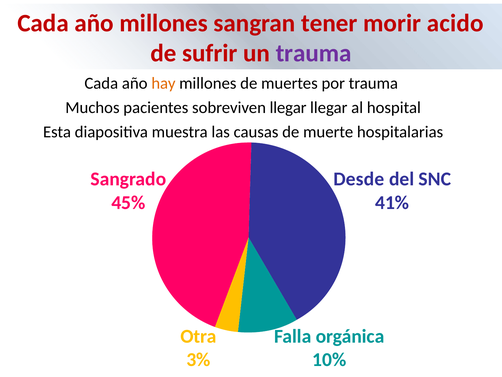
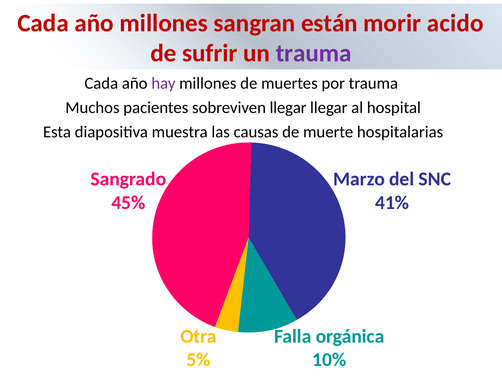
tener: tener -> están
hay colour: orange -> purple
Desde: Desde -> Marzo
3%: 3% -> 5%
